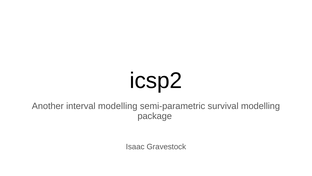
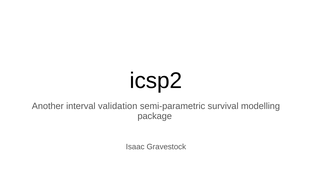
interval modelling: modelling -> validation
